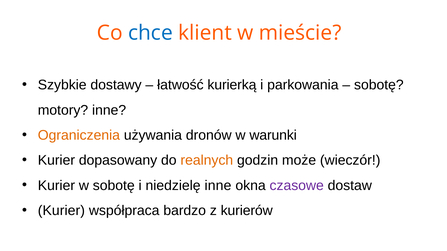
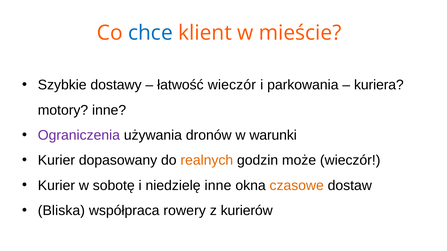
łatwość kurierką: kurierką -> wieczór
sobotę at (379, 85): sobotę -> kuriera
Ograniczenia colour: orange -> purple
czasowe colour: purple -> orange
Kurier at (61, 211): Kurier -> Bliska
bardzo: bardzo -> rowery
